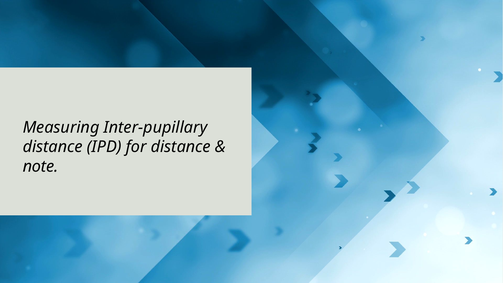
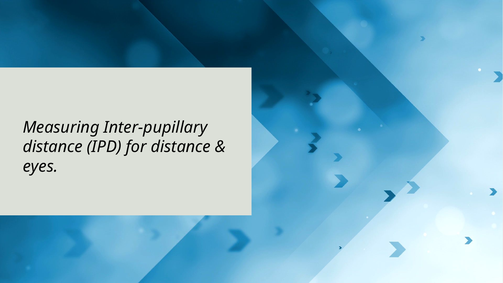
note: note -> eyes
